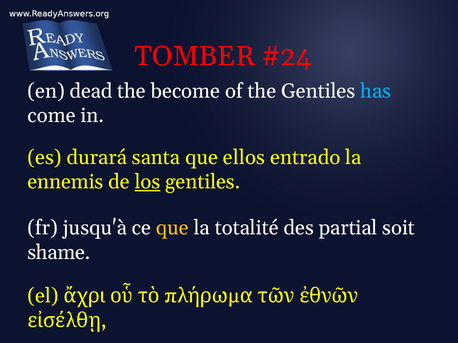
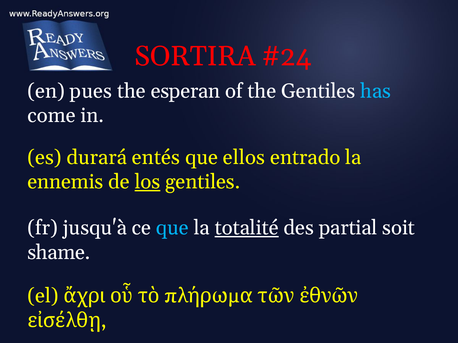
TOMBER: TOMBER -> SORTIRA
dead: dead -> pues
become: become -> esperan
santa: santa -> entés
que at (172, 228) colour: yellow -> light blue
totalité underline: none -> present
